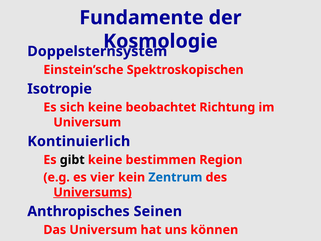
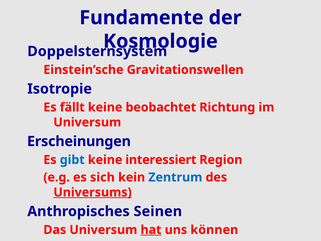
Spektroskopischen: Spektroskopischen -> Gravitationswellen
sich: sich -> fällt
Kontinuierlich: Kontinuierlich -> Erscheinungen
gibt colour: black -> blue
bestimmen: bestimmen -> interessiert
vier: vier -> sich
hat underline: none -> present
